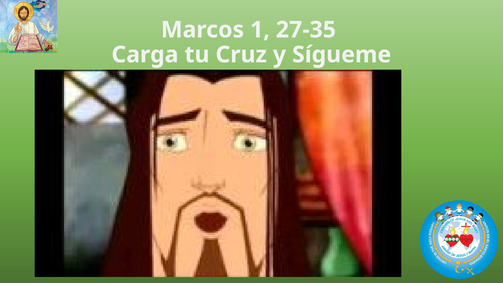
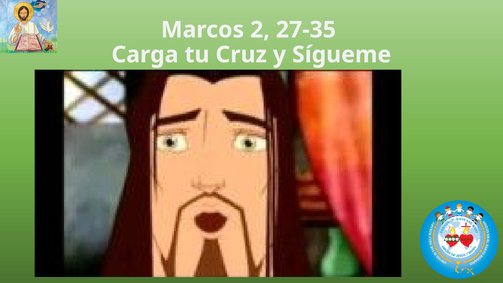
1: 1 -> 2
